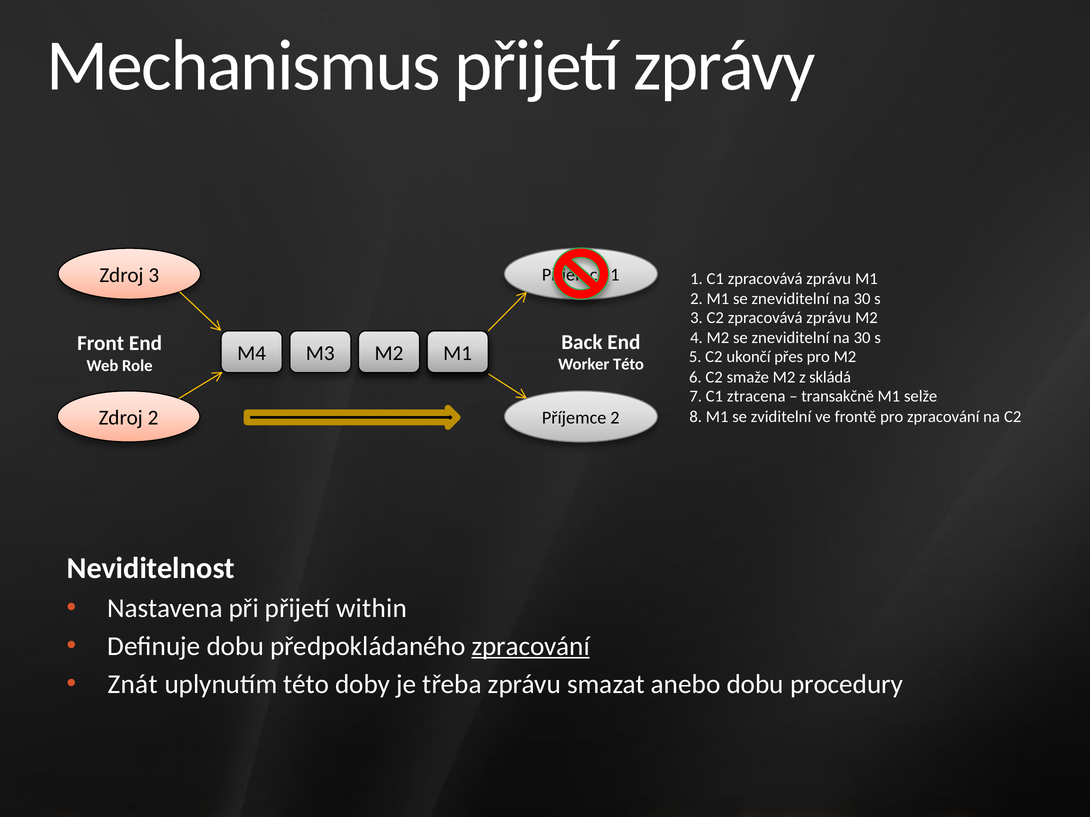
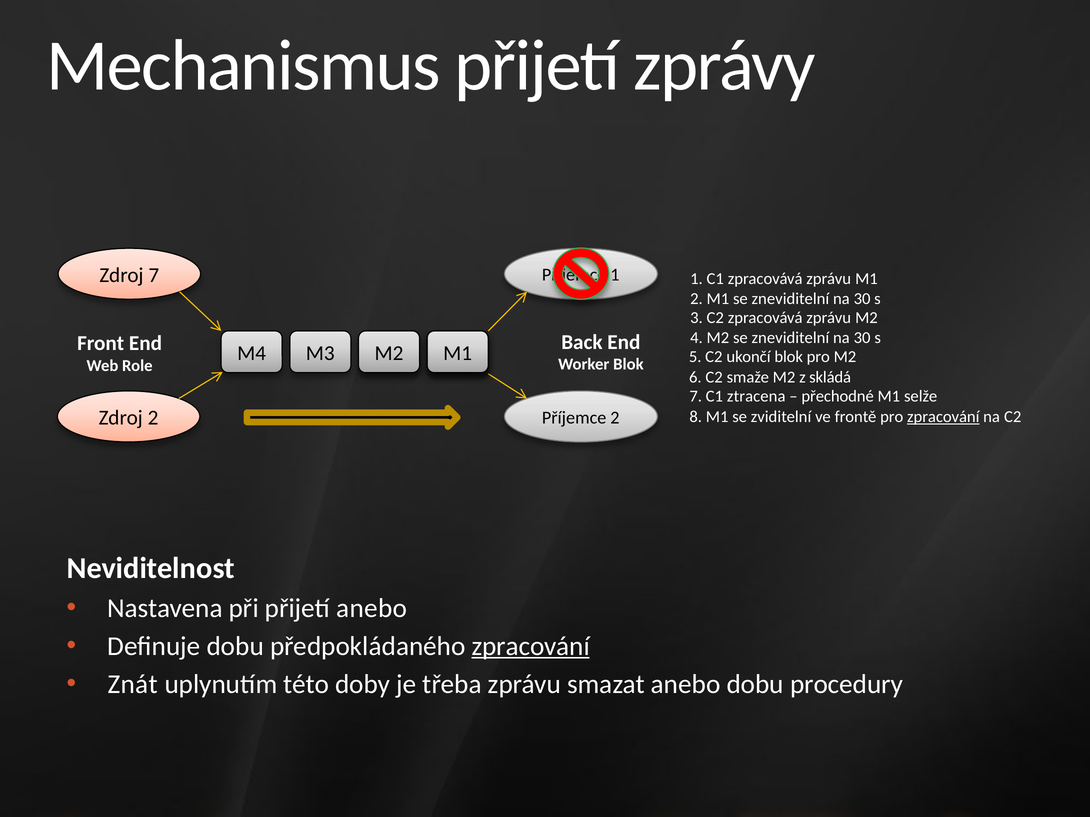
Zdroj 3: 3 -> 7
ukončí přes: přes -> blok
Worker Této: Této -> Blok
transakčně: transakčně -> přechodné
zpracování at (943, 417) underline: none -> present
přijetí within: within -> anebo
